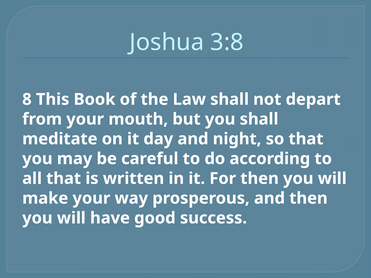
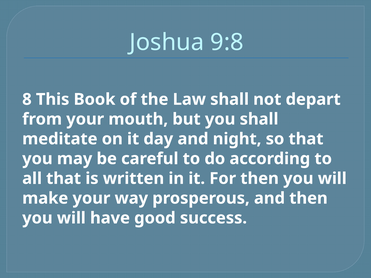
3:8: 3:8 -> 9:8
